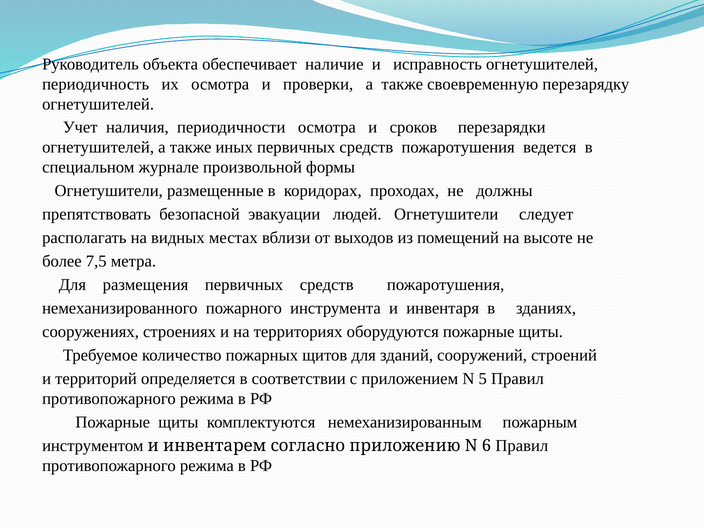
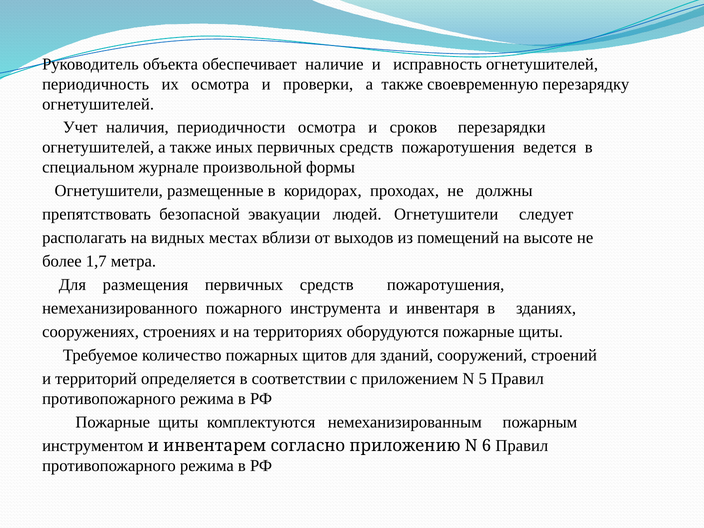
7,5: 7,5 -> 1,7
